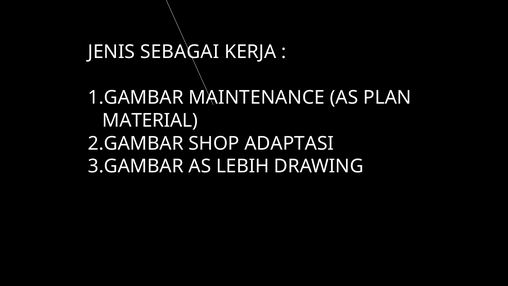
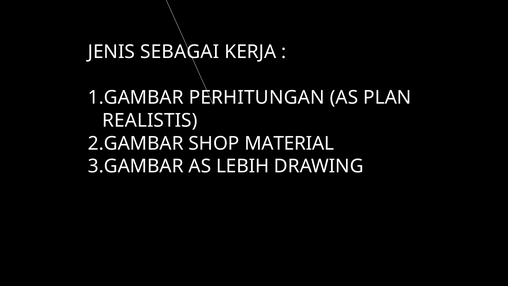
MAINTENANCE: MAINTENANCE -> PERHITUNGAN
MATERIAL: MATERIAL -> REALISTIS
ADAPTASI: ADAPTASI -> MATERIAL
